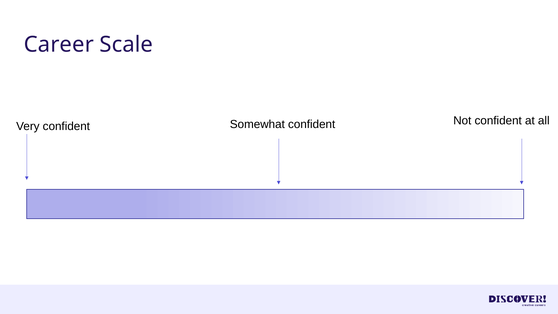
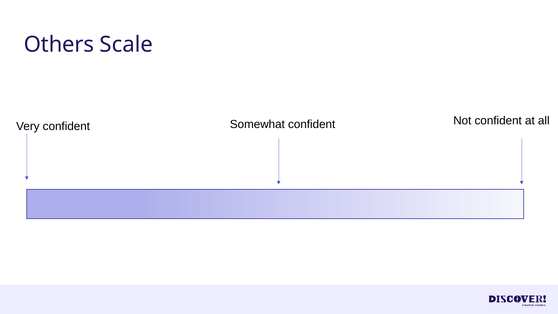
Career: Career -> Others
